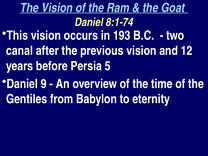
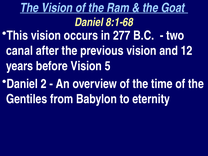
8:1-74: 8:1-74 -> 8:1-68
193: 193 -> 277
before Persia: Persia -> Vision
9: 9 -> 2
